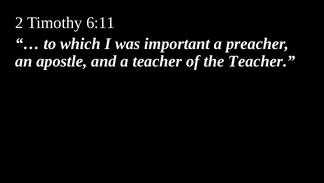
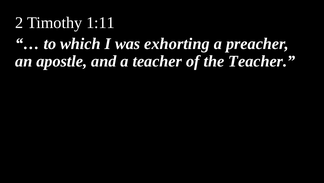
6:11: 6:11 -> 1:11
important: important -> exhorting
